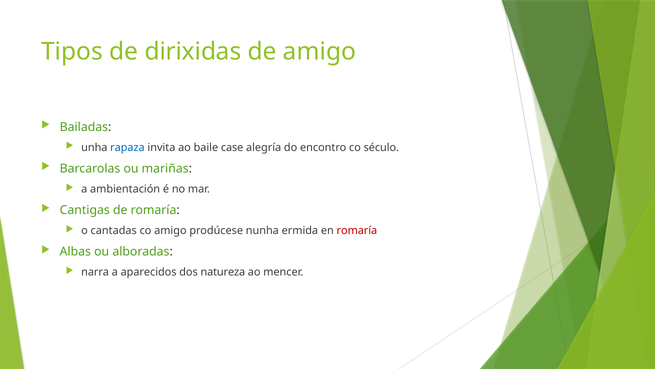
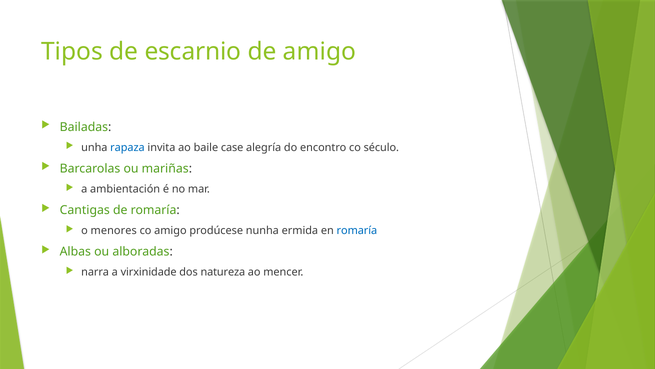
dirixidas: dirixidas -> escarnio
cantadas: cantadas -> menores
romaría at (357, 230) colour: red -> blue
aparecidos: aparecidos -> virxinidade
